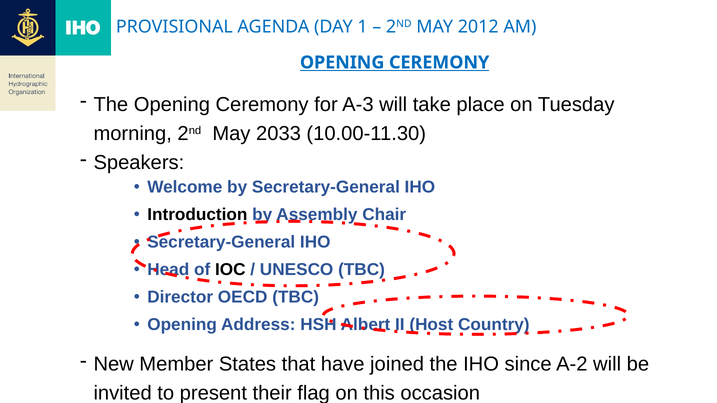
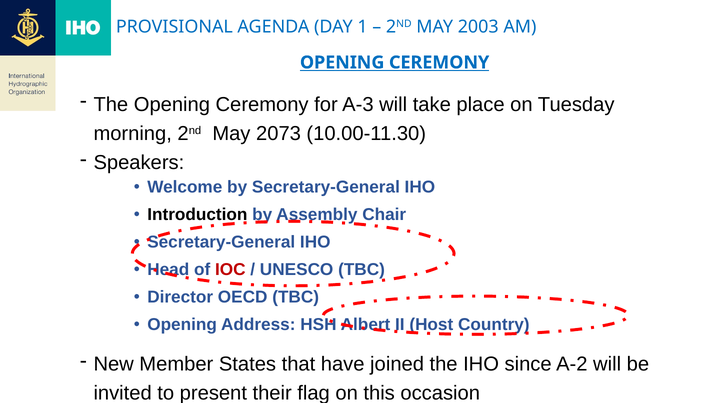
2012: 2012 -> 2003
2033: 2033 -> 2073
IOC colour: black -> red
